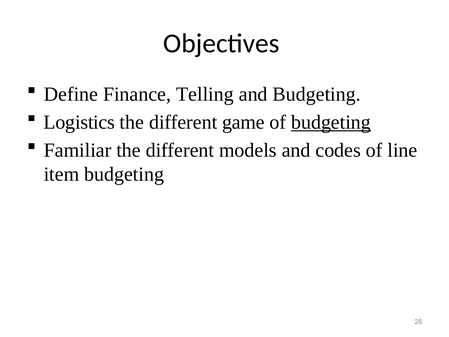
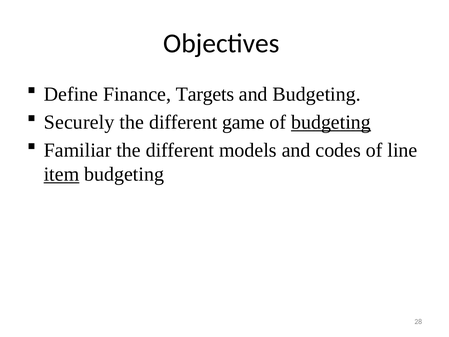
Telling: Telling -> Targets
Logistics: Logistics -> Securely
item underline: none -> present
